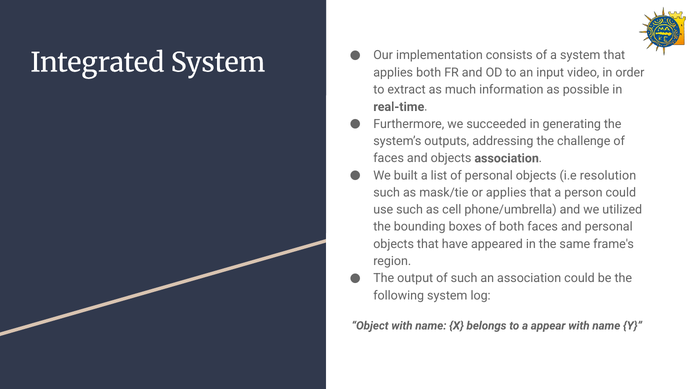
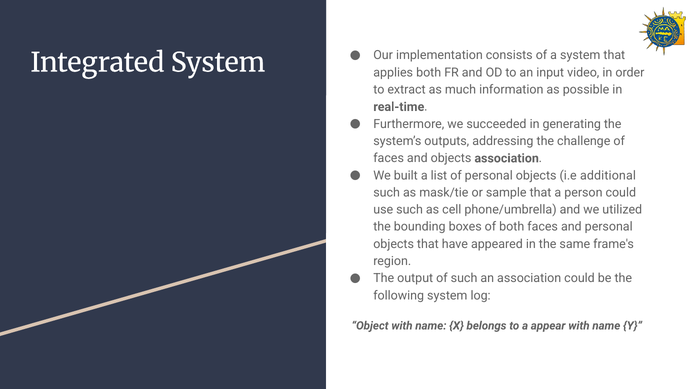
resolution: resolution -> additional
or applies: applies -> sample
